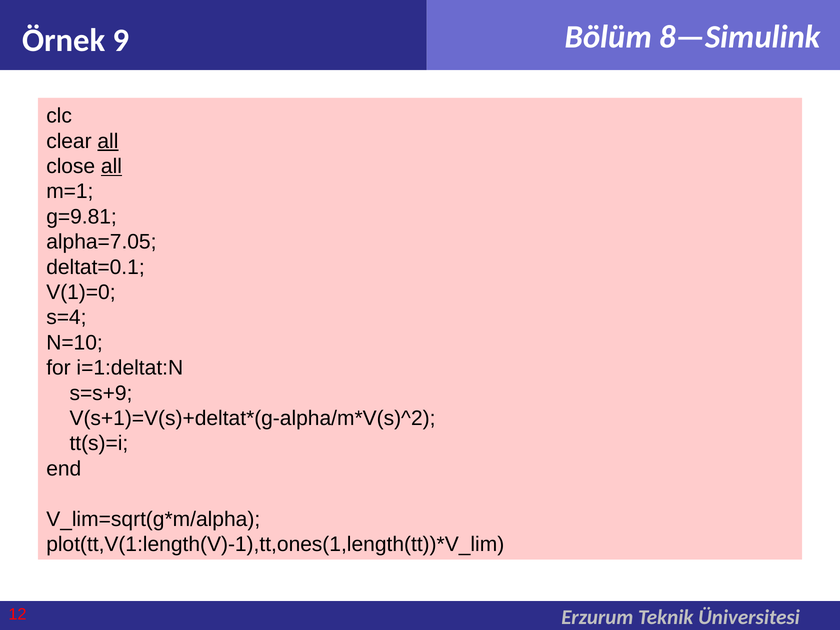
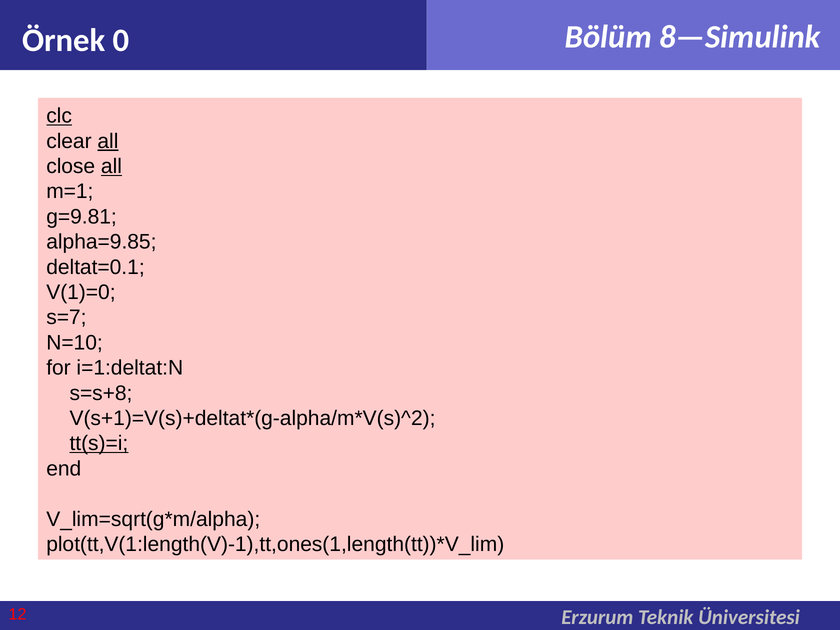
9: 9 -> 0
clc underline: none -> present
alpha=7.05: alpha=7.05 -> alpha=9.85
s=4: s=4 -> s=7
s=s+9: s=s+9 -> s=s+8
tt(s)=i underline: none -> present
